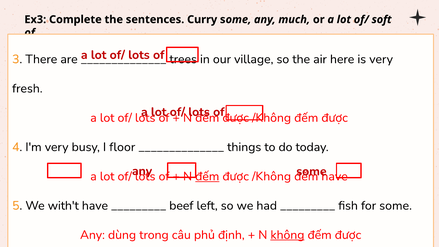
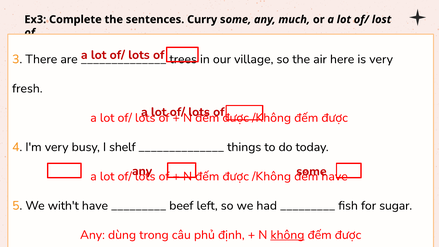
soft: soft -> lost
floor: floor -> shelf
đếm at (207, 176) underline: present -> none
for some: some -> sugar
